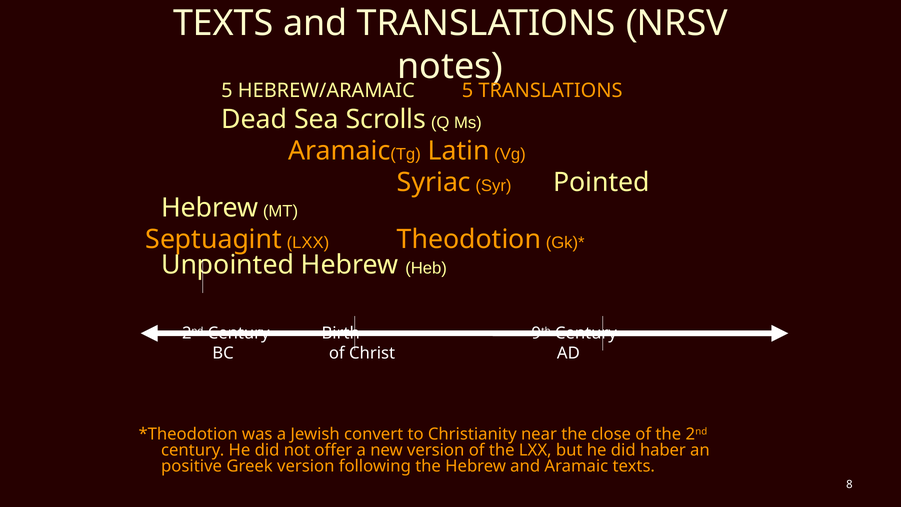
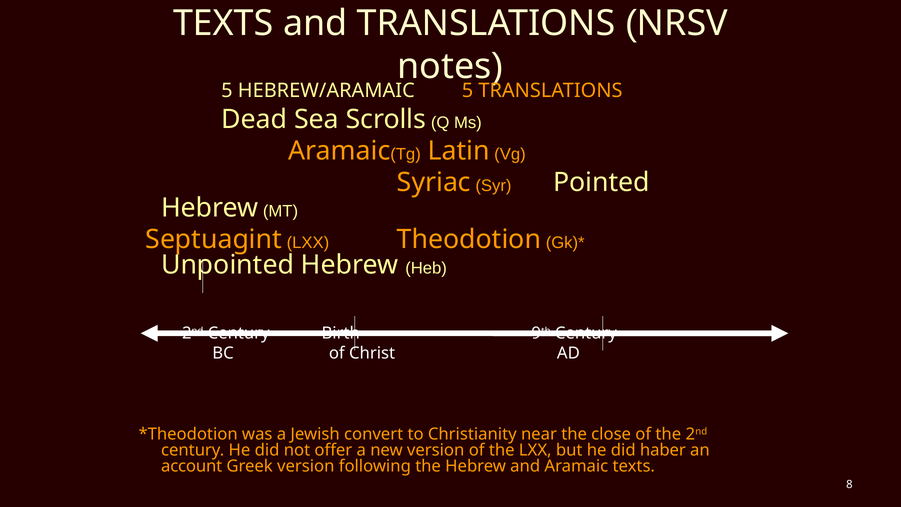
positive: positive -> account
